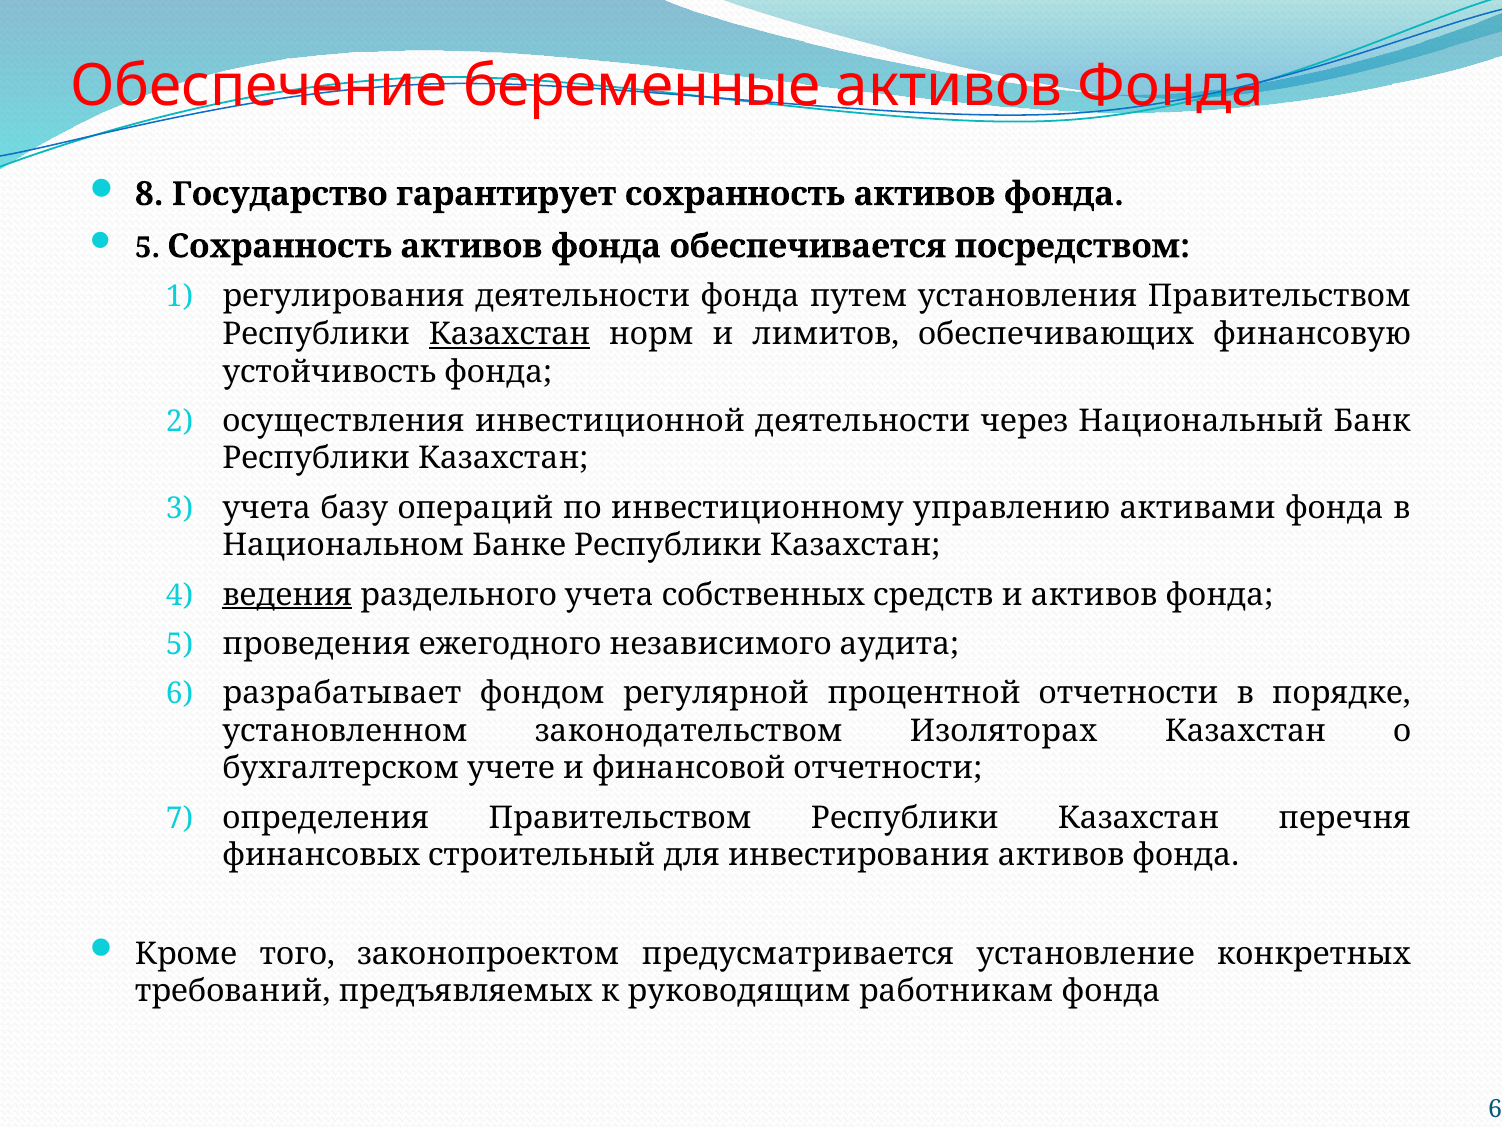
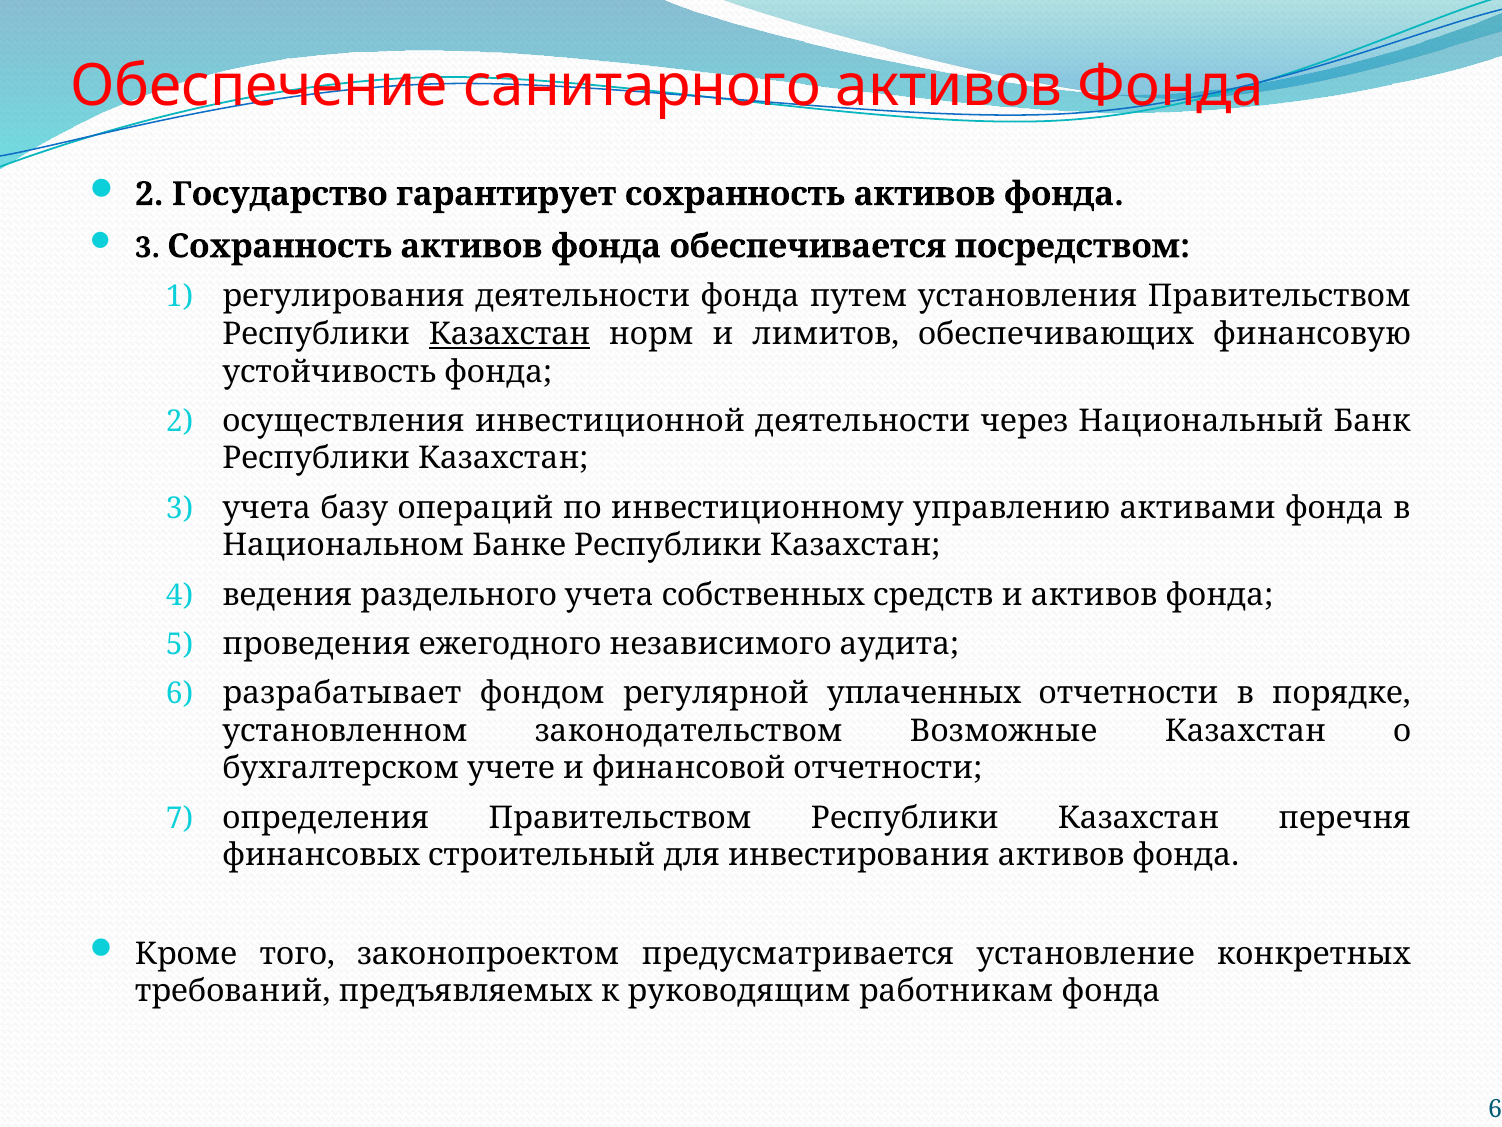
беременные: беременные -> санитарного
8 at (149, 194): 8 -> 2
5 at (147, 248): 5 -> 3
ведения underline: present -> none
процентной: процентной -> уплаченных
Изоляторах: Изоляторах -> Возможные
